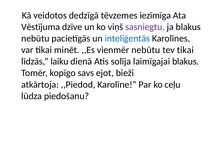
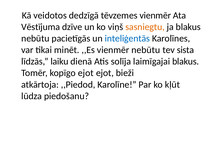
tēvzemes iezīmīga: iezīmīga -> vienmēr
sasniegtu colour: purple -> orange
tev tikai: tikai -> sista
kopīgo savs: savs -> ejot
ceļu: ceļu -> kļūt
